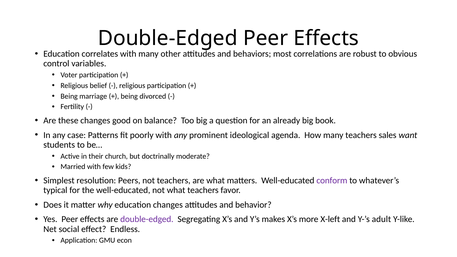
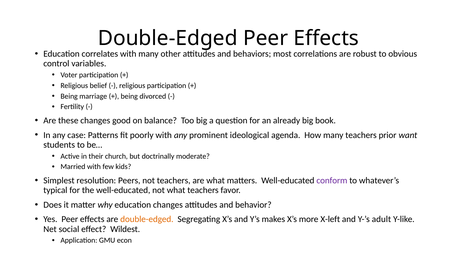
sales: sales -> prior
double-edged at (147, 219) colour: purple -> orange
Endless: Endless -> Wildest
